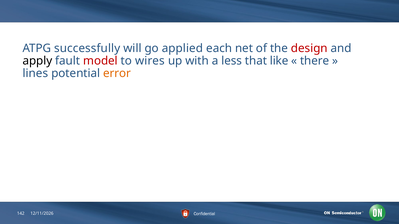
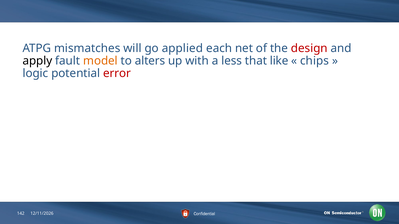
successfully: successfully -> mismatches
model colour: red -> orange
wires: wires -> alters
there: there -> chips
lines: lines -> logic
error colour: orange -> red
